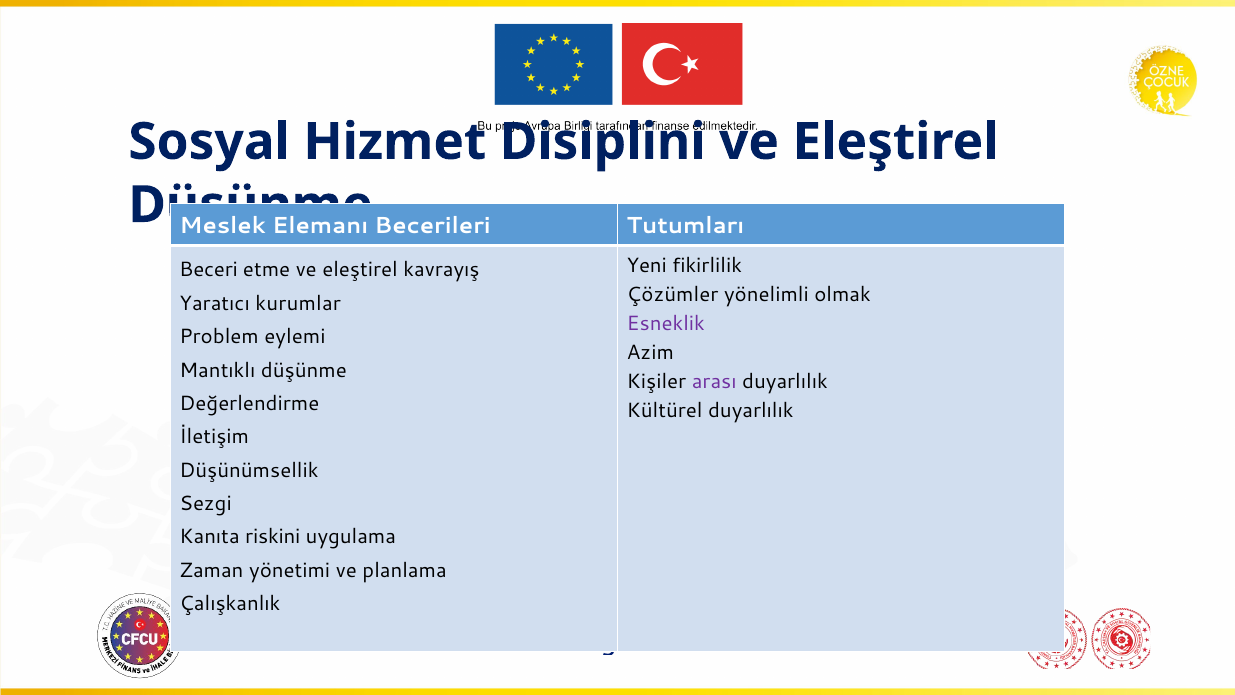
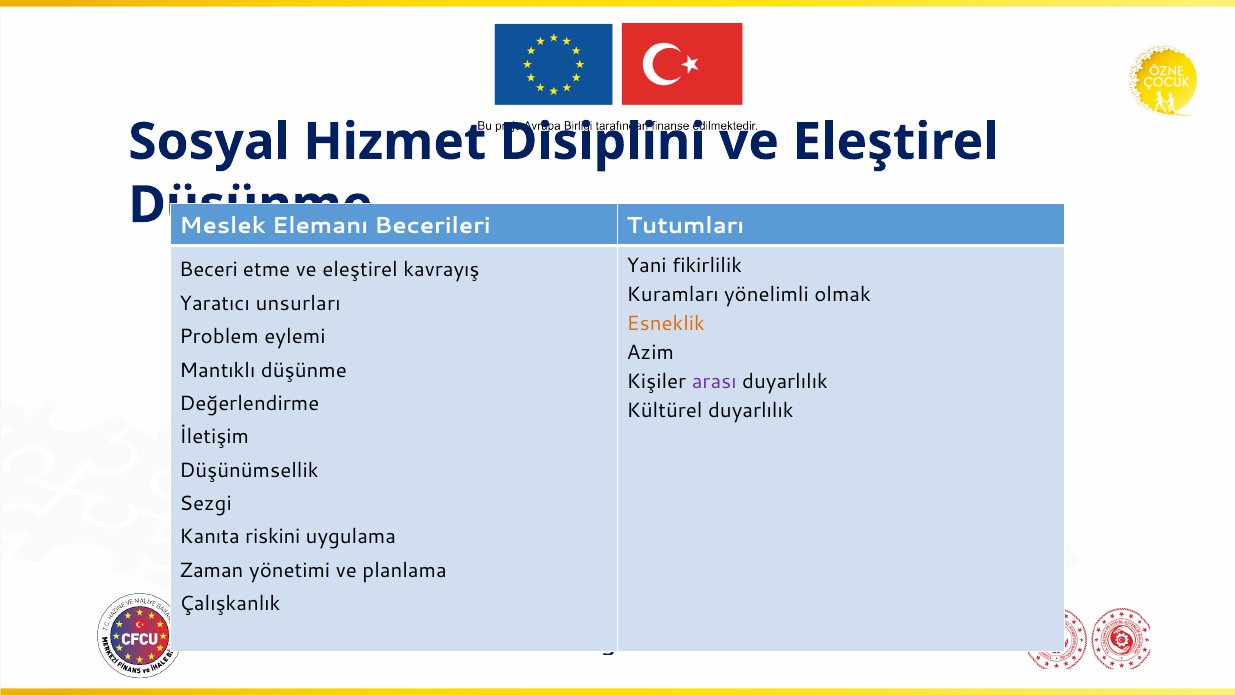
Yeni: Yeni -> Yani
Çözümler: Çözümler -> Kuramları
kurumlar: kurumlar -> unsurları
Esneklik colour: purple -> orange
